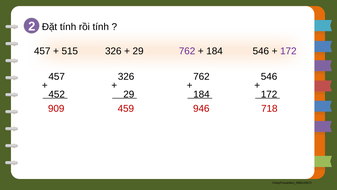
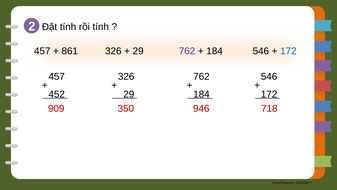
515: 515 -> 861
172 at (288, 51) colour: purple -> blue
459: 459 -> 350
